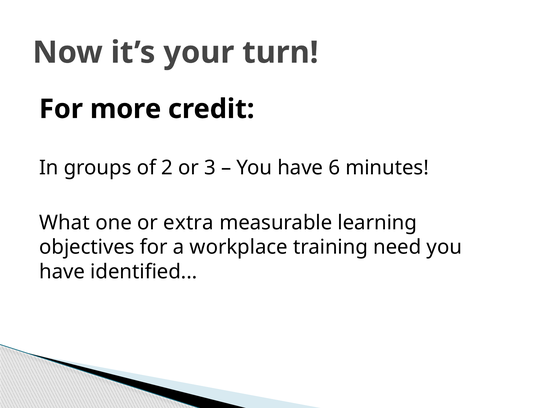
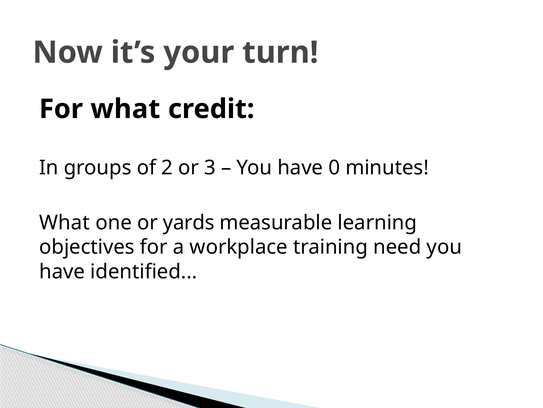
For more: more -> what
6: 6 -> 0
extra: extra -> yards
